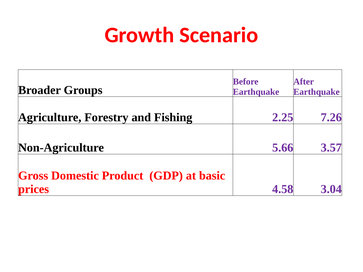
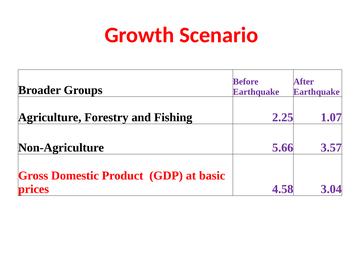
7.26: 7.26 -> 1.07
